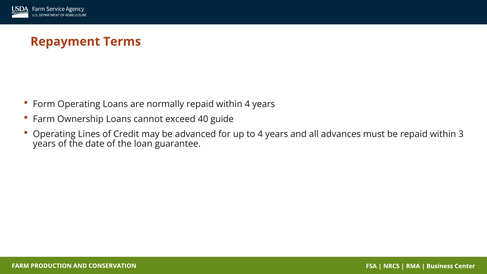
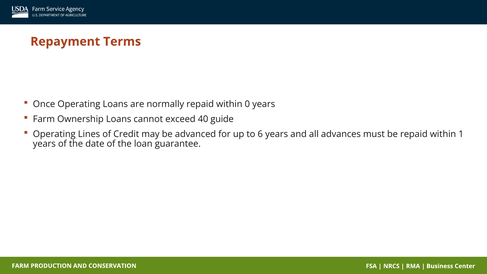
Form: Form -> Once
within 4: 4 -> 0
to 4: 4 -> 6
3: 3 -> 1
